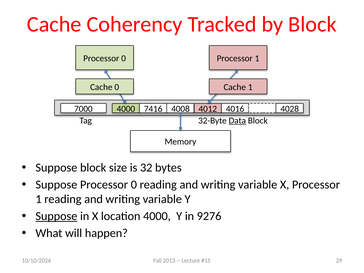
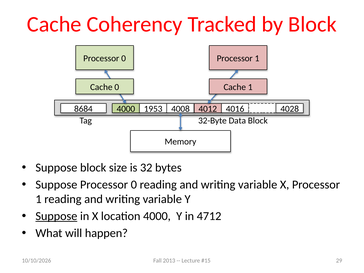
7000: 7000 -> 8684
7416: 7416 -> 1953
Data underline: present -> none
9276: 9276 -> 4712
